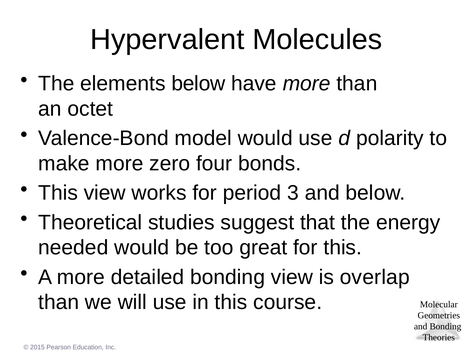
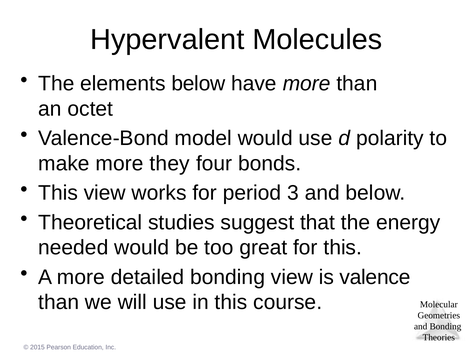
zero: zero -> they
overlap: overlap -> valence
